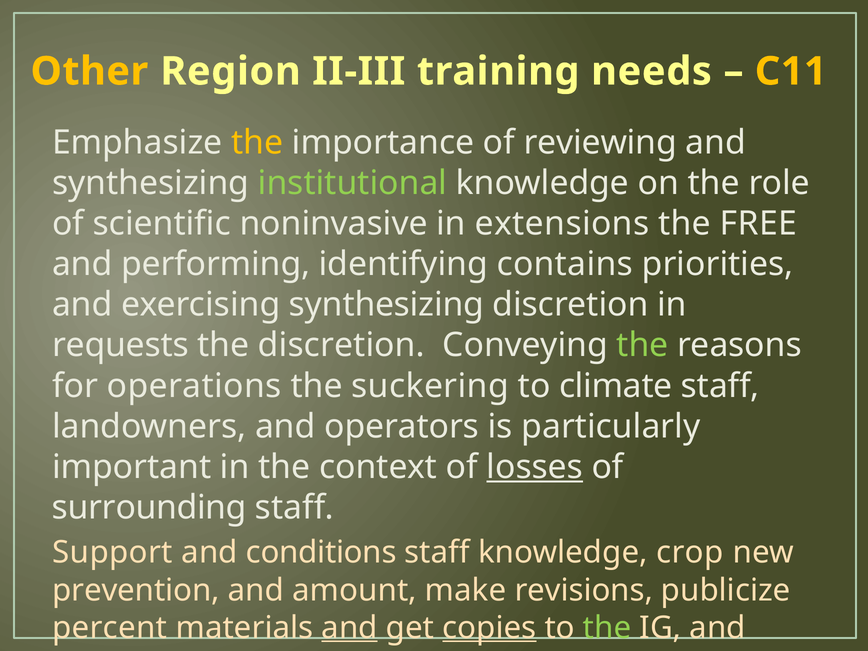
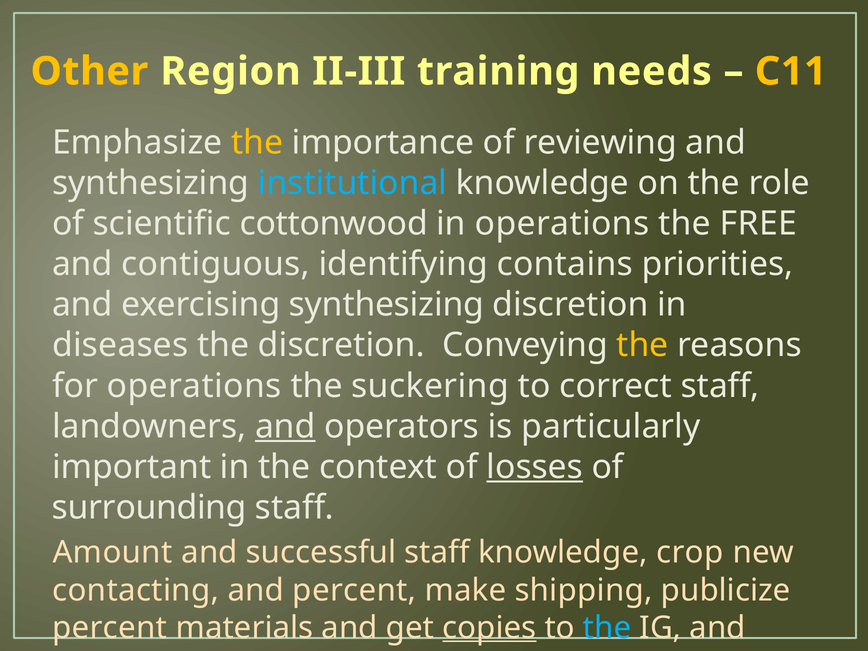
institutional colour: light green -> light blue
noninvasive: noninvasive -> cottonwood
in extensions: extensions -> operations
performing: performing -> contiguous
requests: requests -> diseases
the at (642, 345) colour: light green -> yellow
climate: climate -> correct
and at (285, 426) underline: none -> present
Support: Support -> Amount
conditions: conditions -> successful
prevention: prevention -> contacting
and amount: amount -> percent
revisions: revisions -> shipping
and at (350, 628) underline: present -> none
the at (607, 628) colour: light green -> light blue
